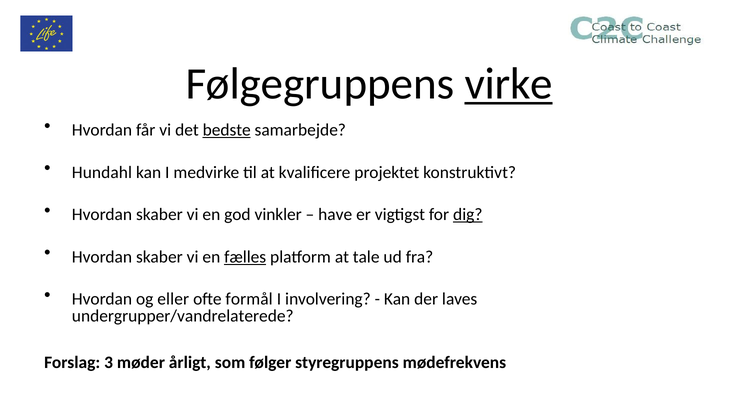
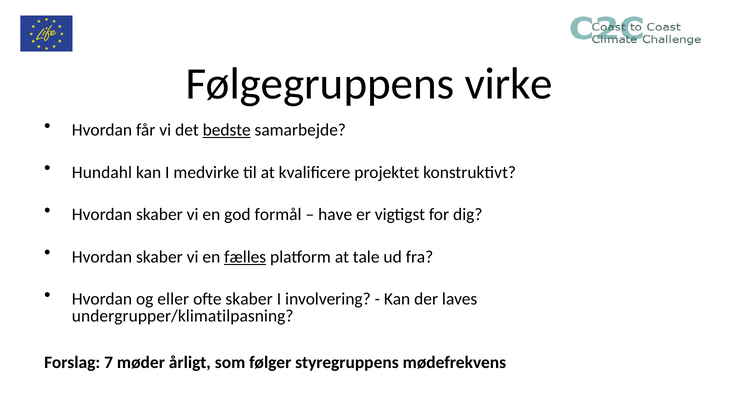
virke underline: present -> none
vinkler: vinkler -> formål
dig underline: present -> none
ofte formål: formål -> skaber
undergrupper/vandrelaterede: undergrupper/vandrelaterede -> undergrupper/klimatilpasning
3: 3 -> 7
